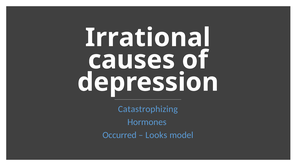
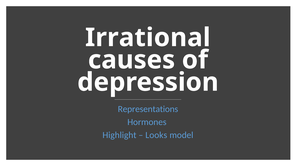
Catastrophizing: Catastrophizing -> Representations
Occurred: Occurred -> Highlight
